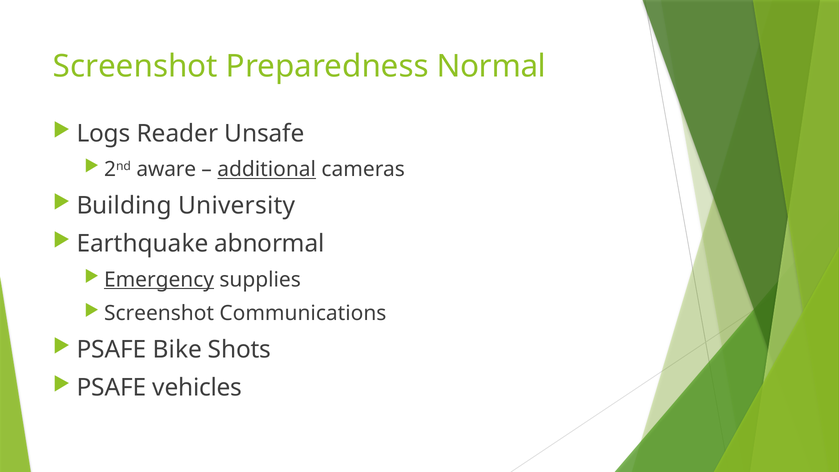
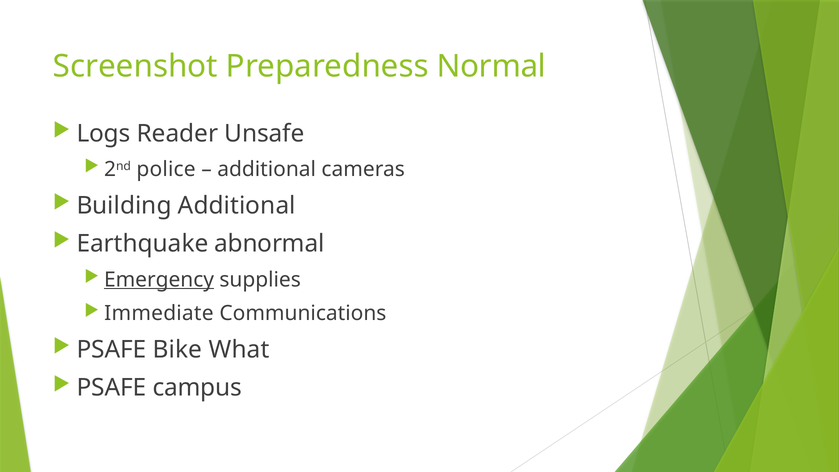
aware: aware -> police
additional at (267, 169) underline: present -> none
Building University: University -> Additional
Screenshot at (159, 313): Screenshot -> Immediate
Shots: Shots -> What
vehicles: vehicles -> campus
